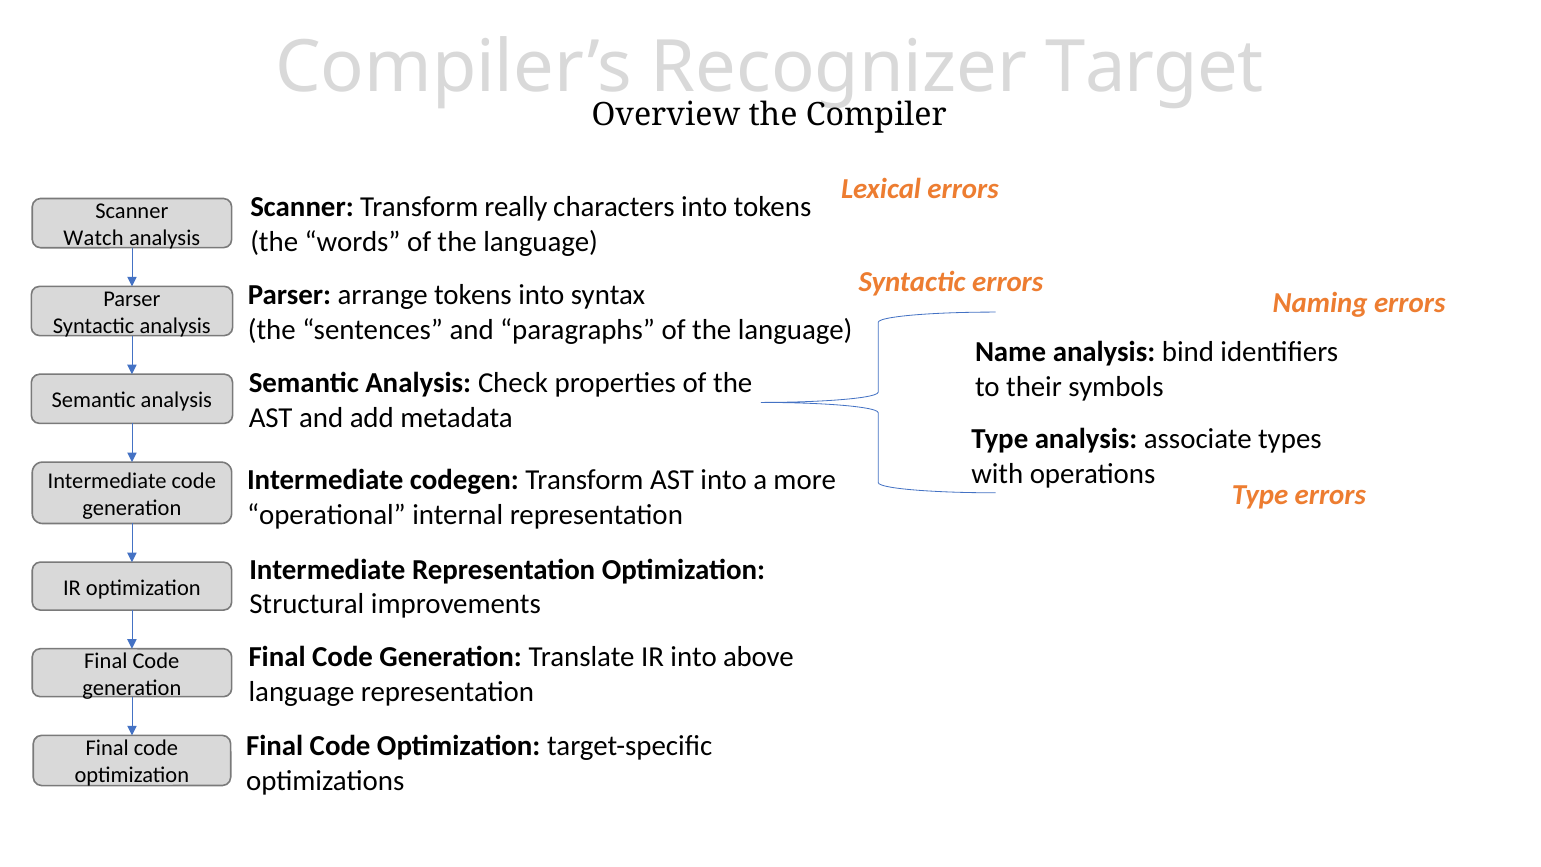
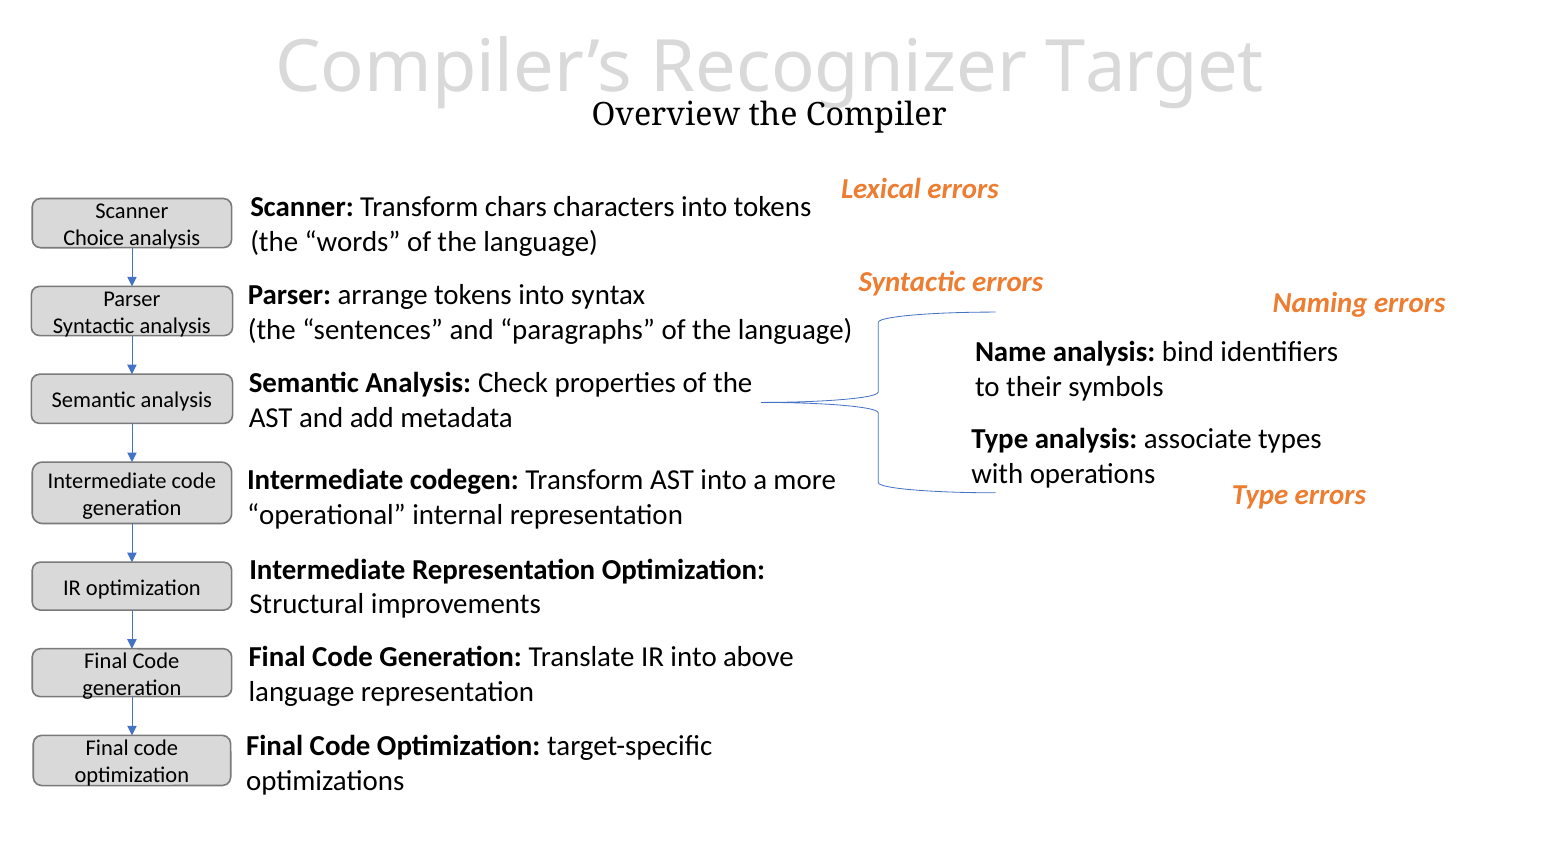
really: really -> chars
Watch: Watch -> Choice
